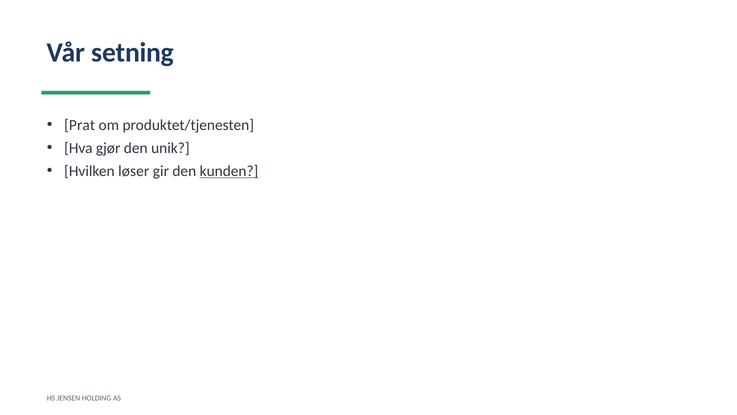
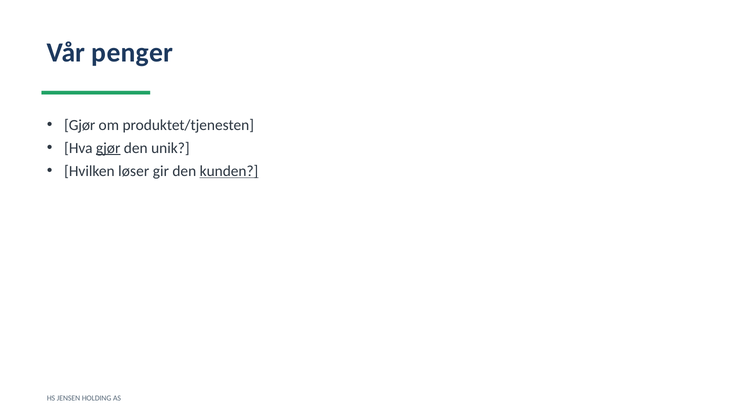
setning: setning -> penger
Prat at (80, 125): Prat -> Gjør
gjør at (108, 148) underline: none -> present
